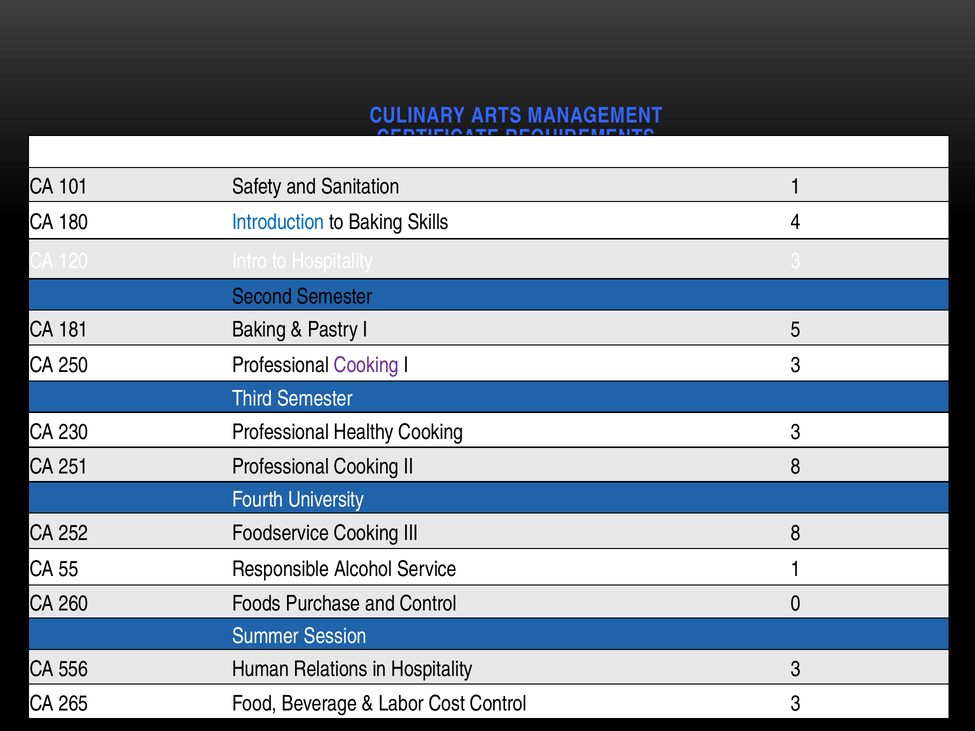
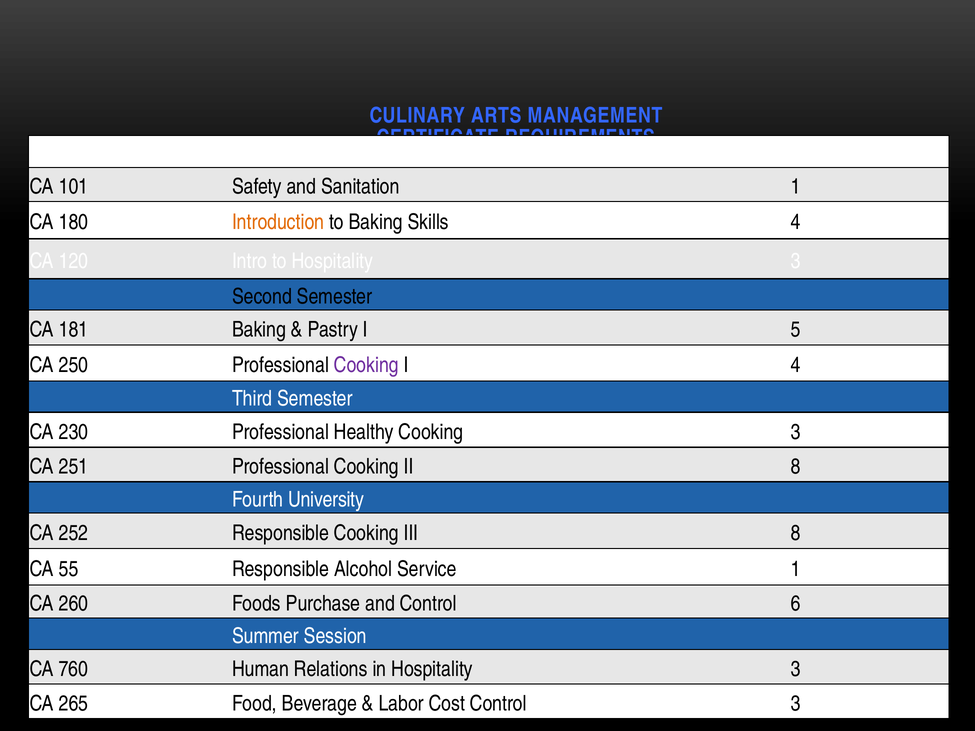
Introduction colour: blue -> orange
I 3: 3 -> 4
252 Foodservice: Foodservice -> Responsible
0: 0 -> 6
556: 556 -> 760
